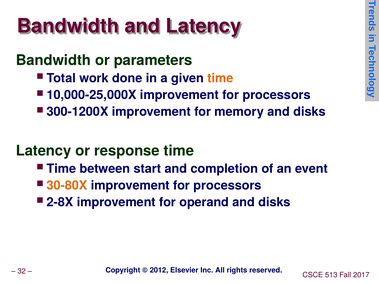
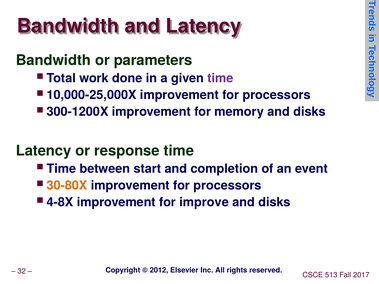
time at (220, 78) colour: orange -> purple
2-8X: 2-8X -> 4-8X
operand: operand -> improve
